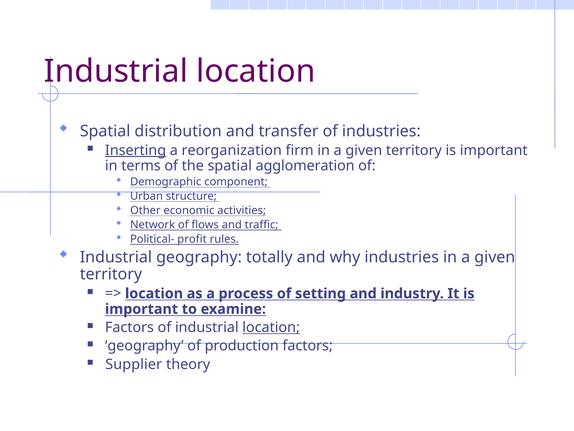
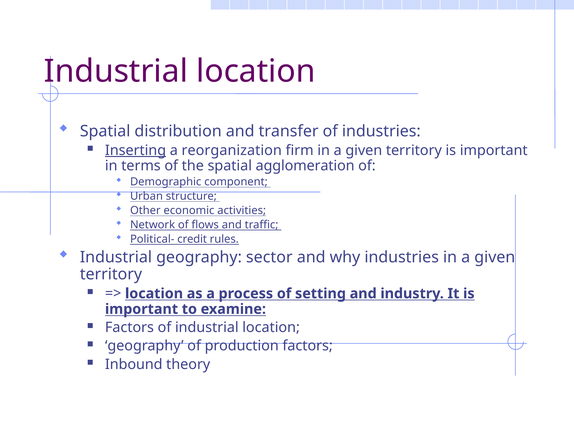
profit: profit -> credit
totally: totally -> sector
location at (271, 327) underline: present -> none
Supplier: Supplier -> Inbound
